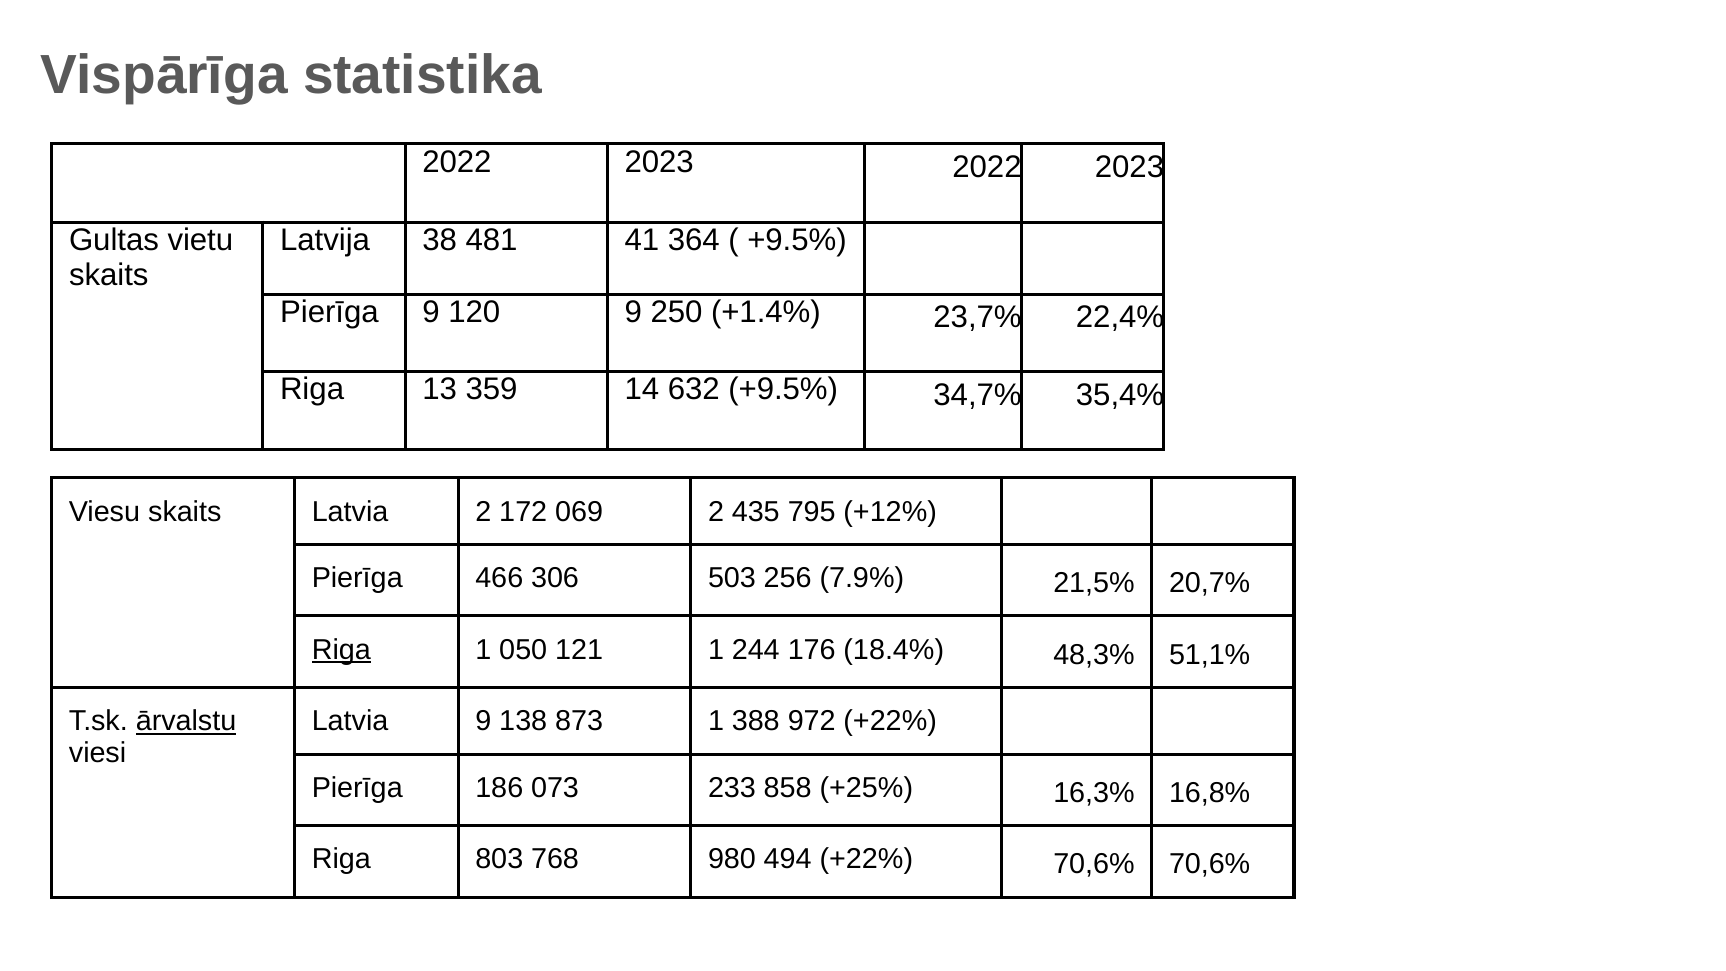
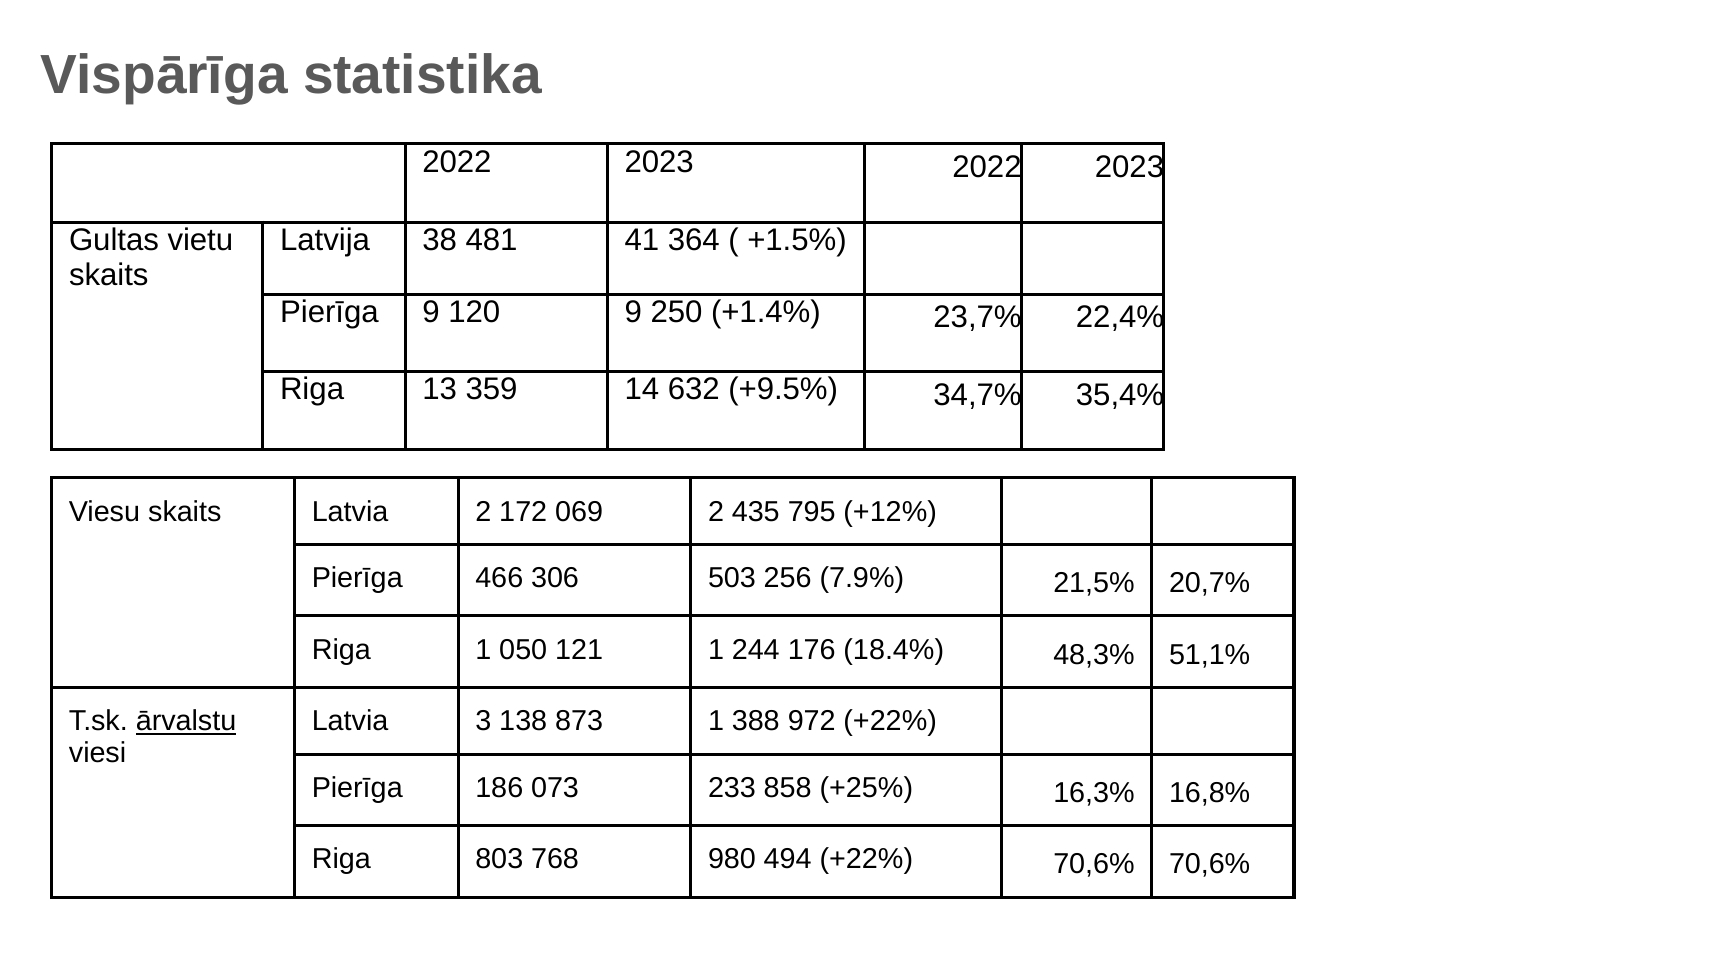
+9.5% at (797, 240): +9.5% -> +1.5%
Riga at (341, 650) underline: present -> none
Latvia 9: 9 -> 3
